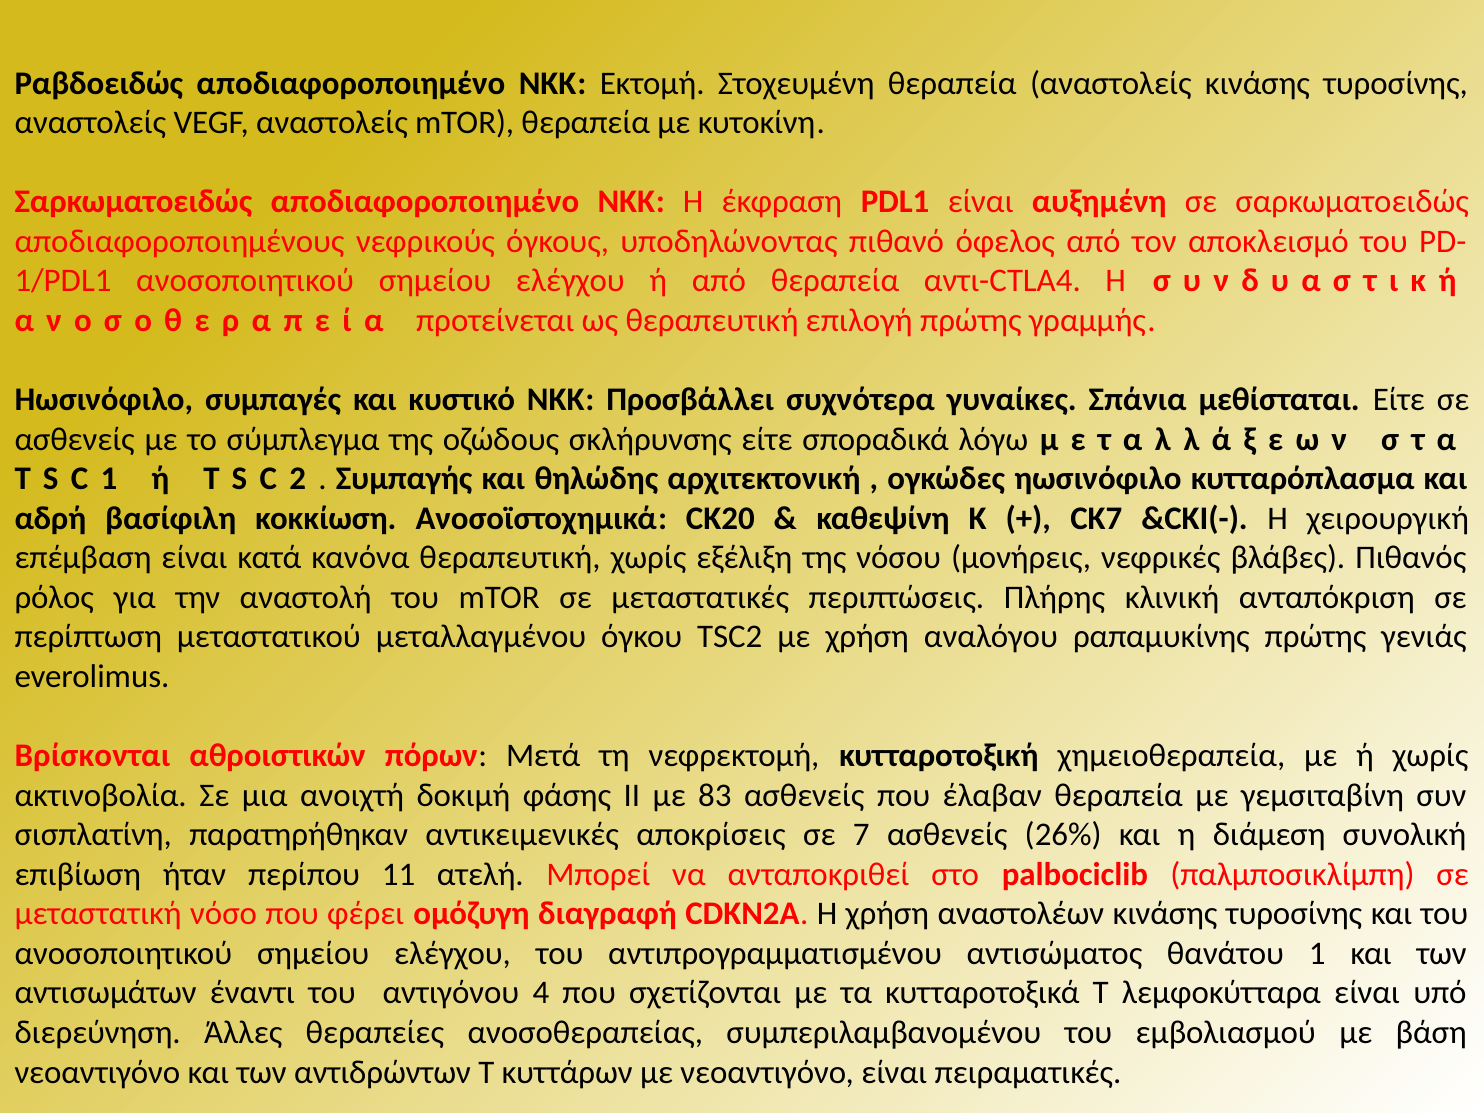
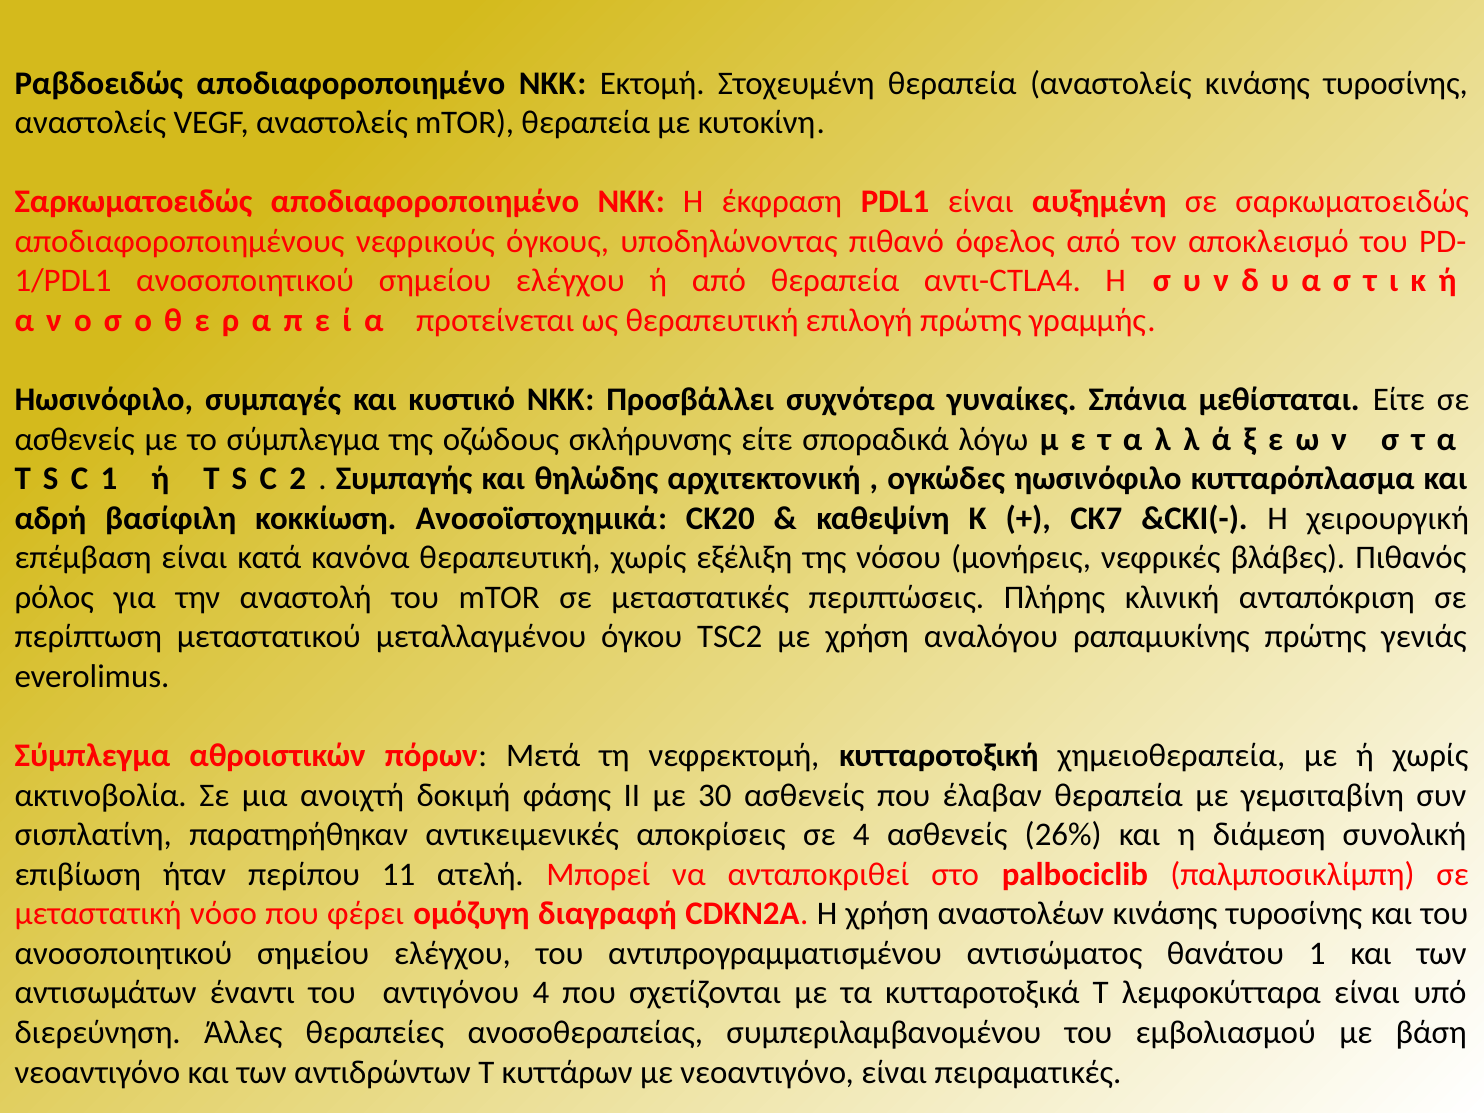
Βρίσκονται at (92, 756): Βρίσκονται -> Σύμπλεγμα
83: 83 -> 30
σε 7: 7 -> 4
